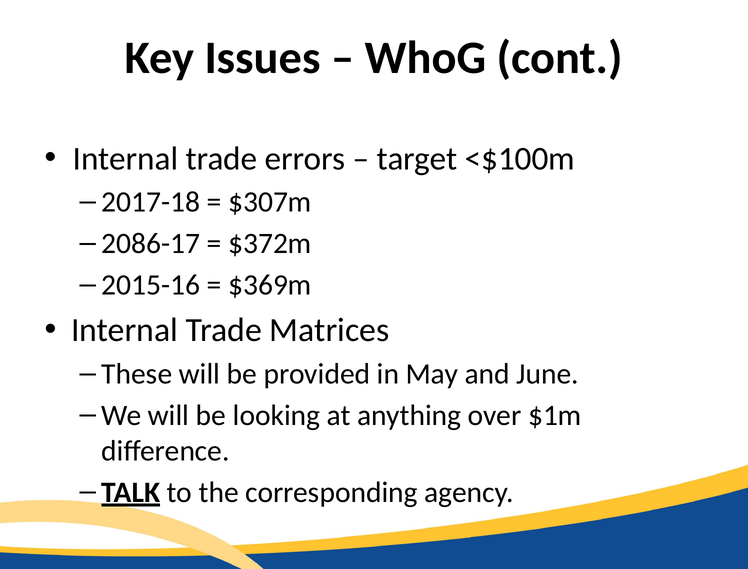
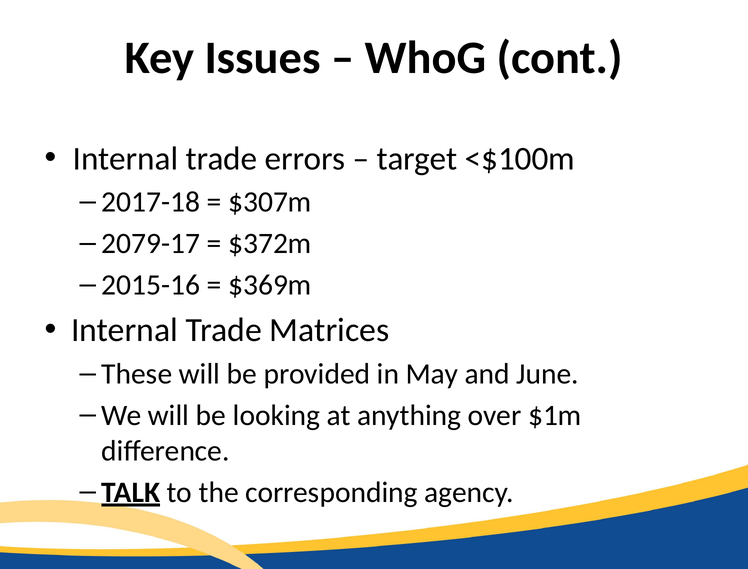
2086-17: 2086-17 -> 2079-17
